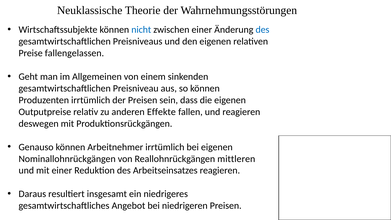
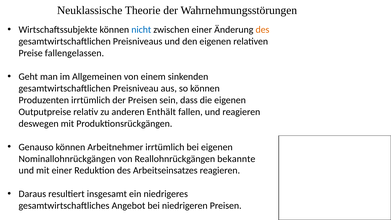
des at (262, 30) colour: blue -> orange
Effekte: Effekte -> Enthält
mittleren: mittleren -> bekannte
